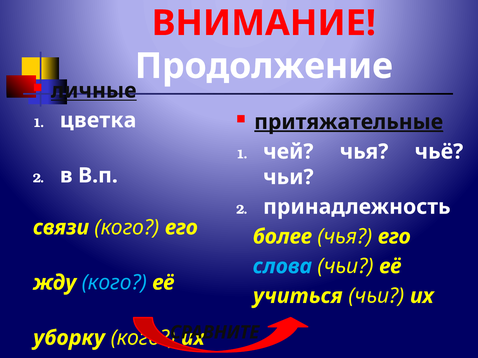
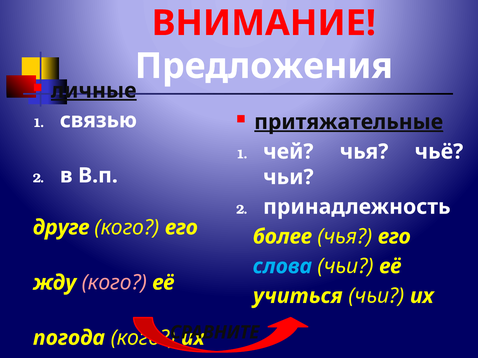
Продолжение: Продолжение -> Предложения
личные underline: none -> present
цветка: цветка -> связью
связи: связи -> друге
кого at (114, 283) colour: light blue -> pink
уборку: уборку -> погода
